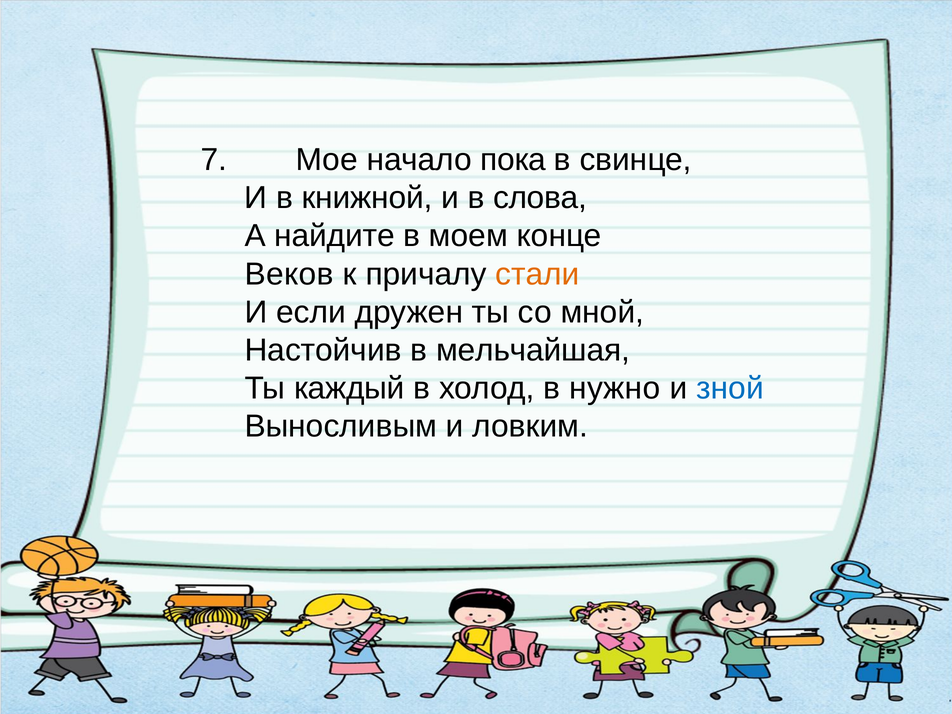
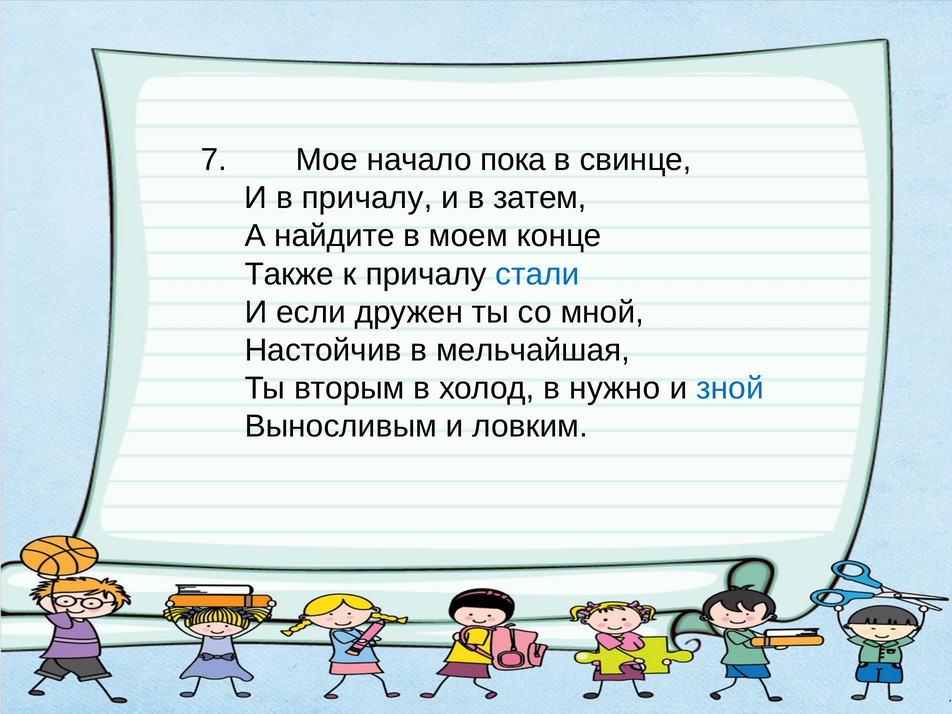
в книжной: книжной -> причалу
слова: слова -> затем
Веков: Веков -> Также
стали colour: orange -> blue
каждый: каждый -> вторым
